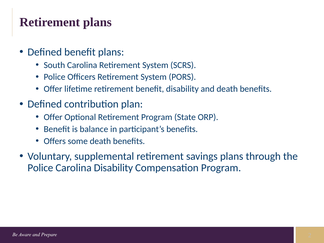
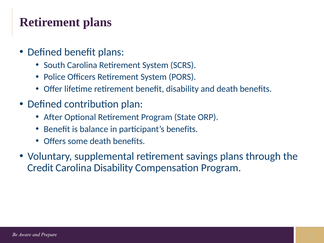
Offer at (53, 117): Offer -> After
Police at (40, 168): Police -> Credit
